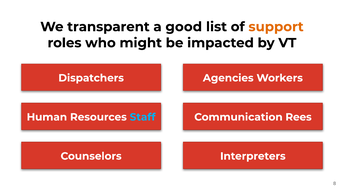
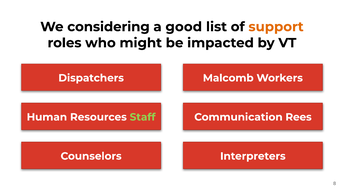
transparent: transparent -> considering
Agencies: Agencies -> Malcomb
Staff colour: light blue -> light green
